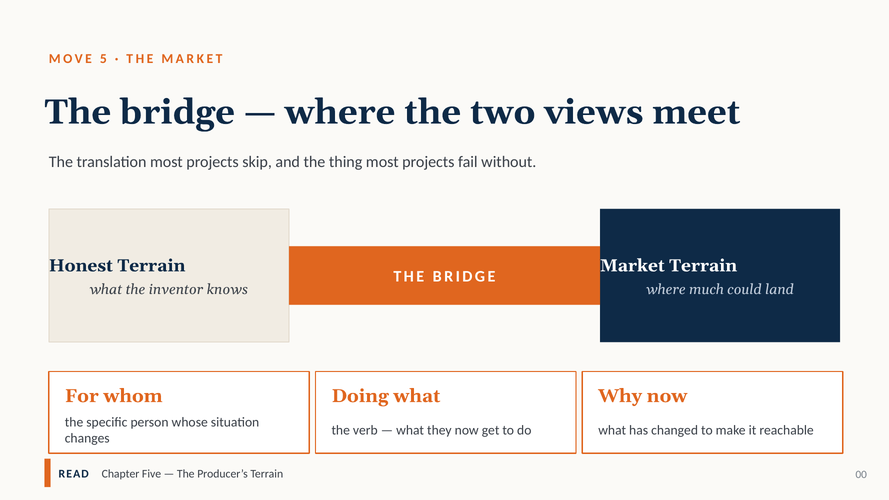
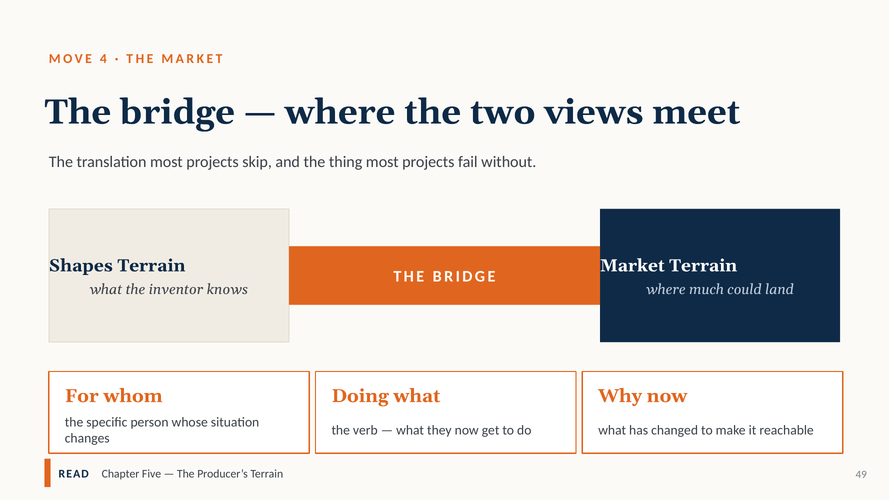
5: 5 -> 4
Honest: Honest -> Shapes
00: 00 -> 49
